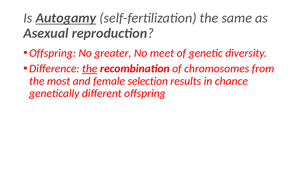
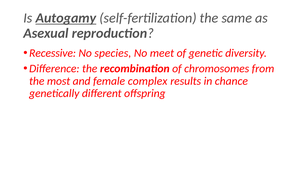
Offspring at (53, 53): Offspring -> Recessive
greater: greater -> species
the at (90, 69) underline: present -> none
selection: selection -> complex
